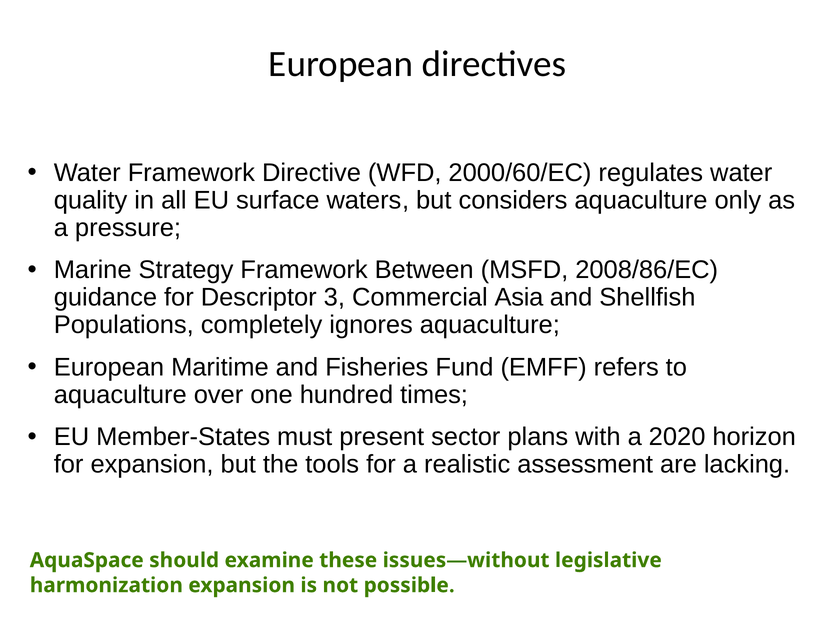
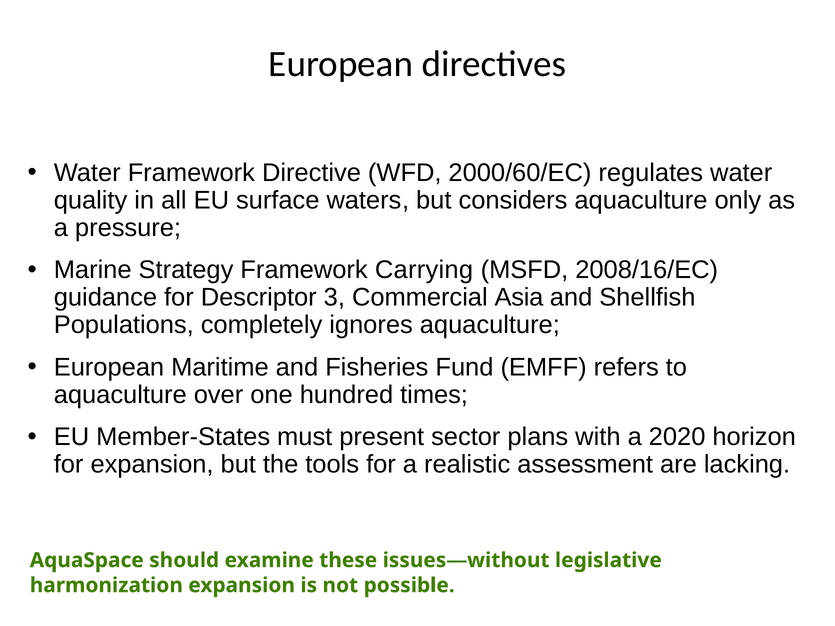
Between: Between -> Carrying
2008/86/EC: 2008/86/EC -> 2008/16/EC
